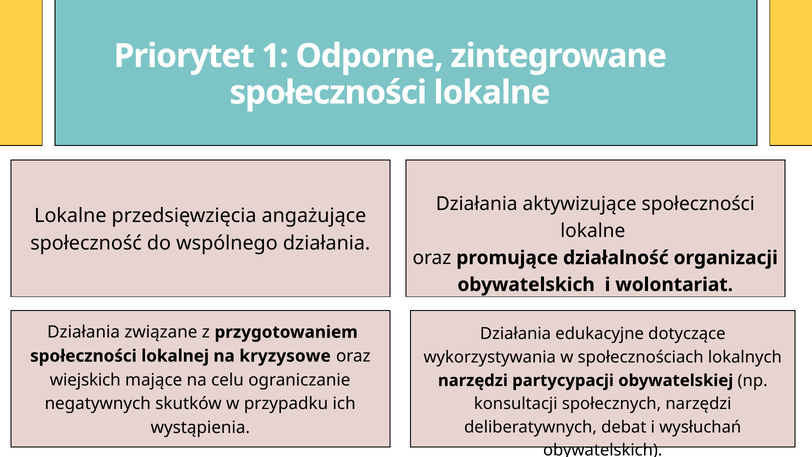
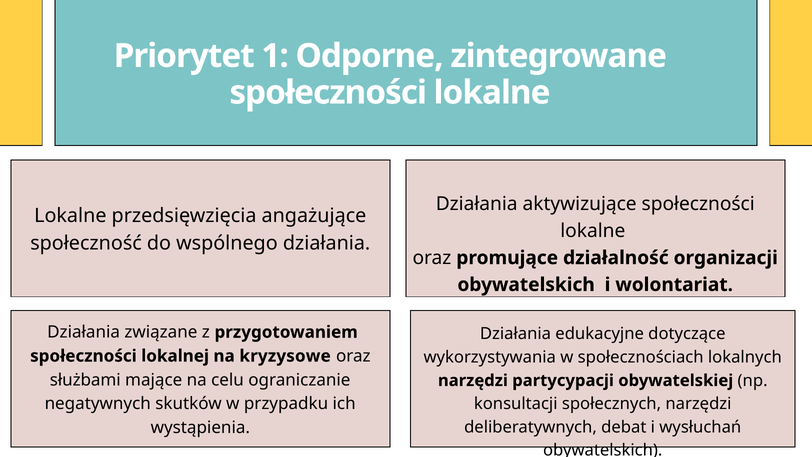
wiejskich: wiejskich -> służbami
